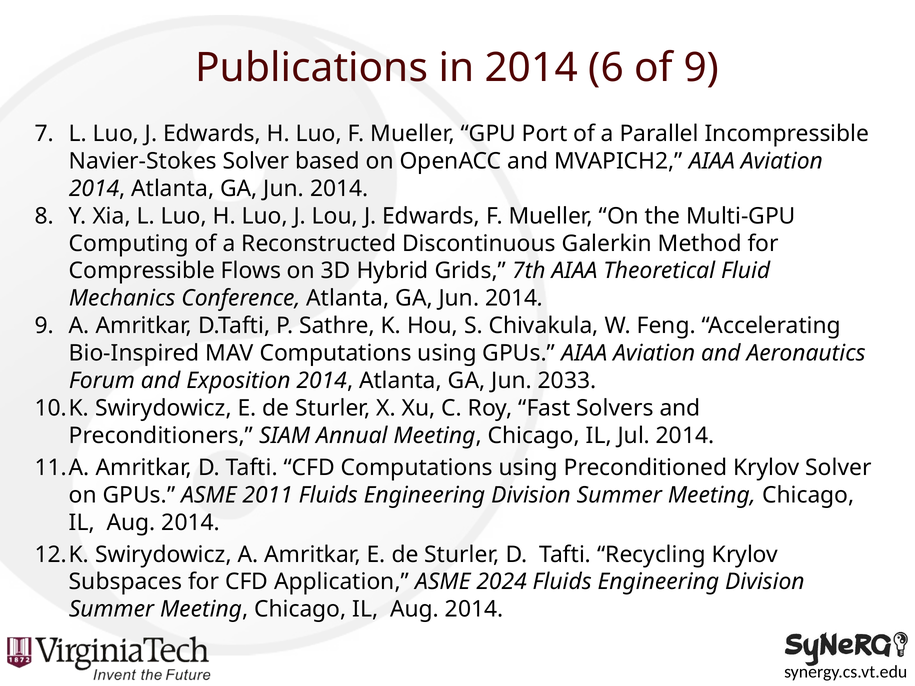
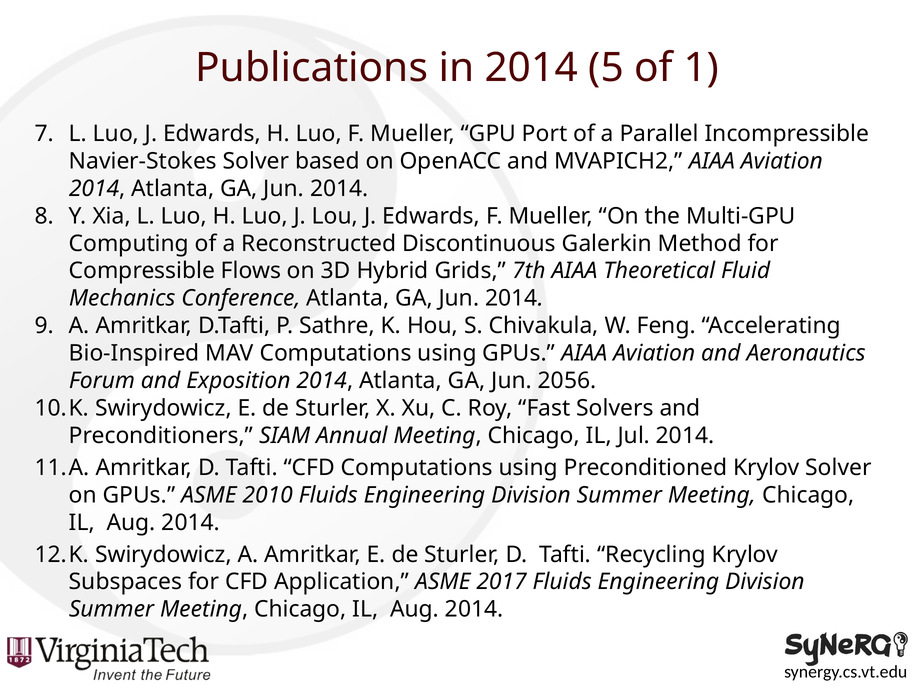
6: 6 -> 5
of 9: 9 -> 1
2033: 2033 -> 2056
2011: 2011 -> 2010
2024: 2024 -> 2017
